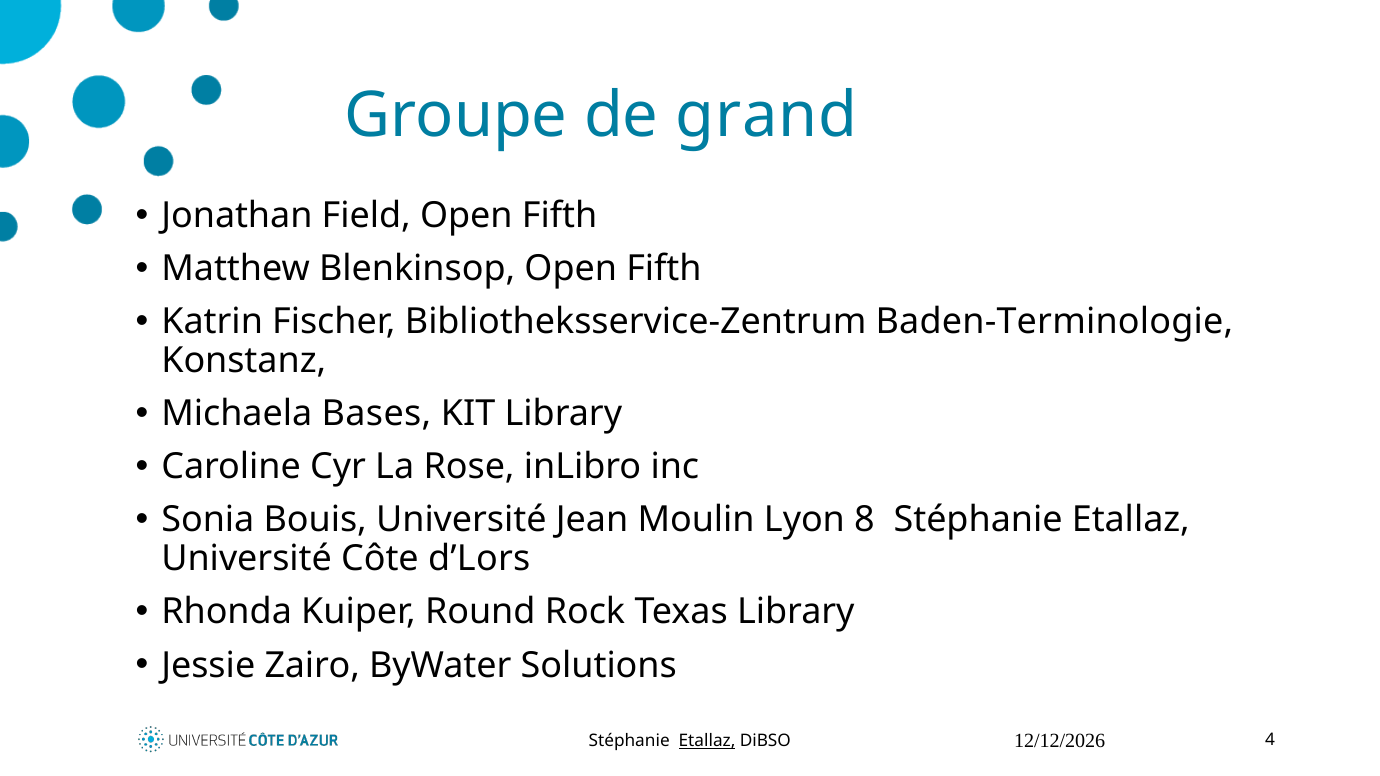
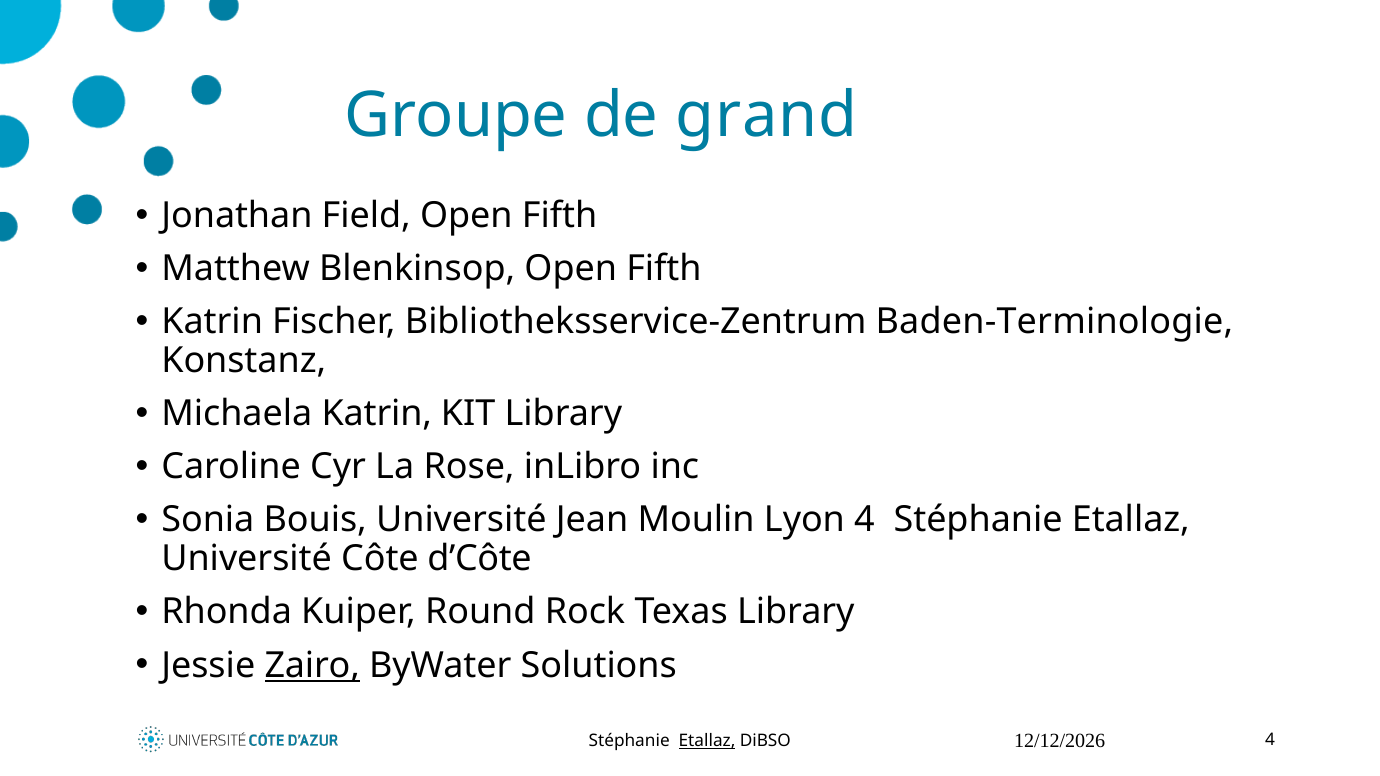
Michaela Bases: Bases -> Katrin
Lyon 8: 8 -> 4
d’Lors: d’Lors -> d’Côte
Zairo underline: none -> present
